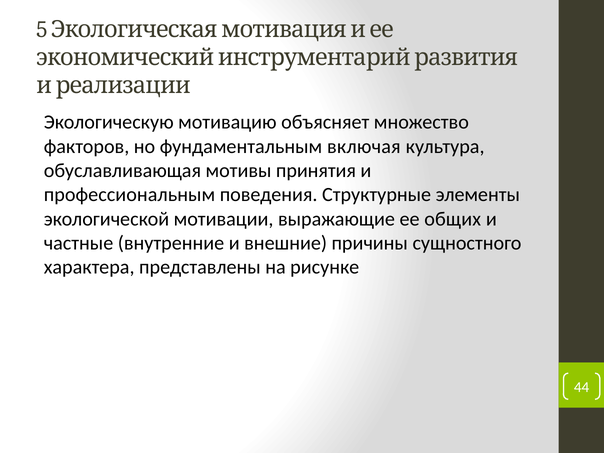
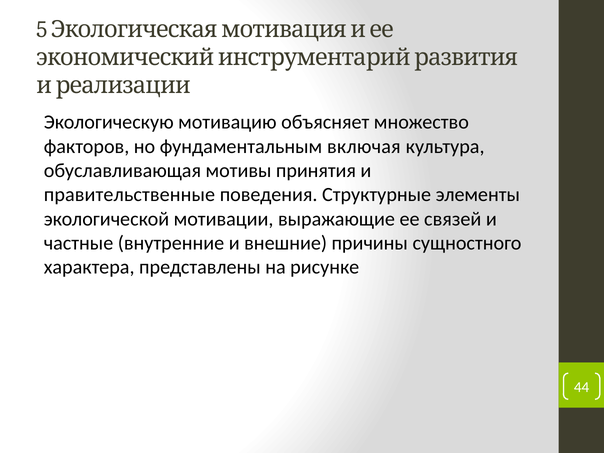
профессиональным: профессиональным -> правительственные
общих: общих -> связей
